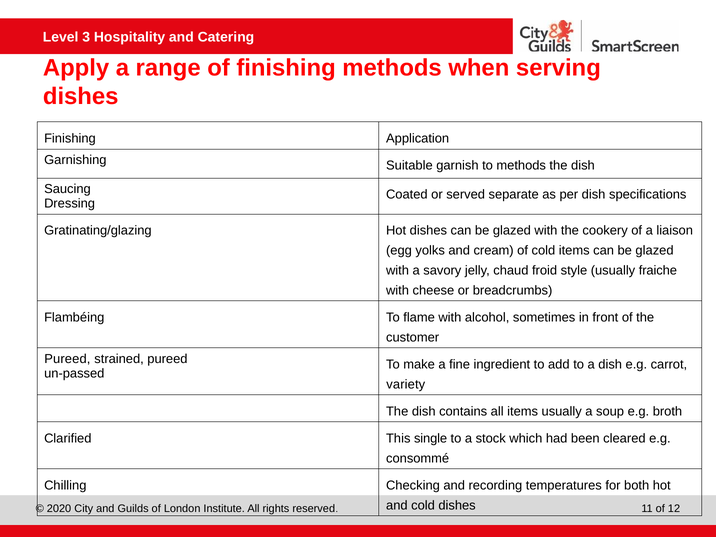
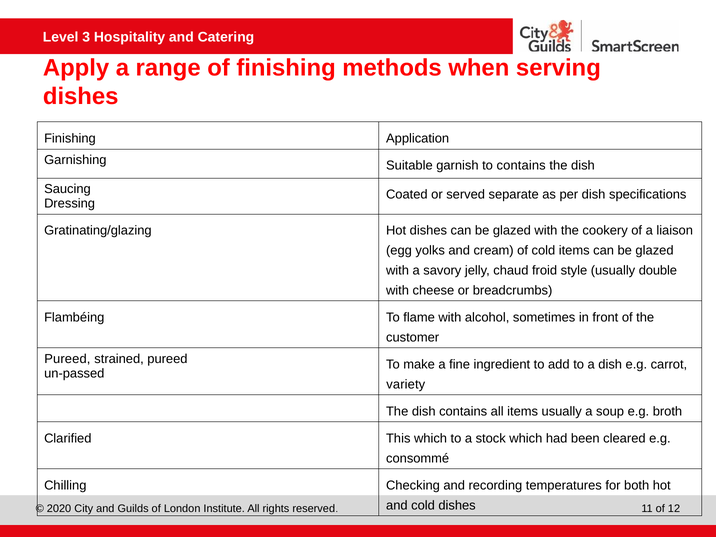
to methods: methods -> contains
fraiche: fraiche -> double
This single: single -> which
